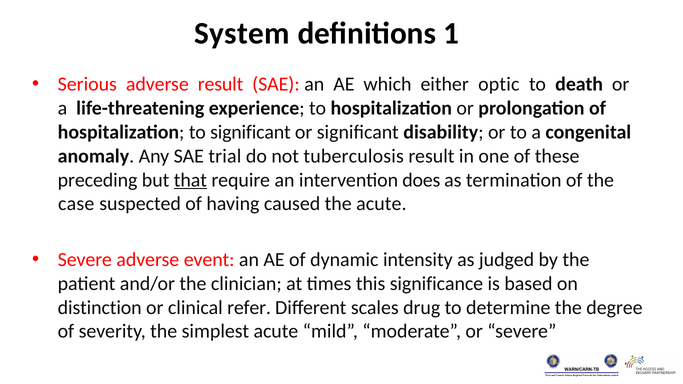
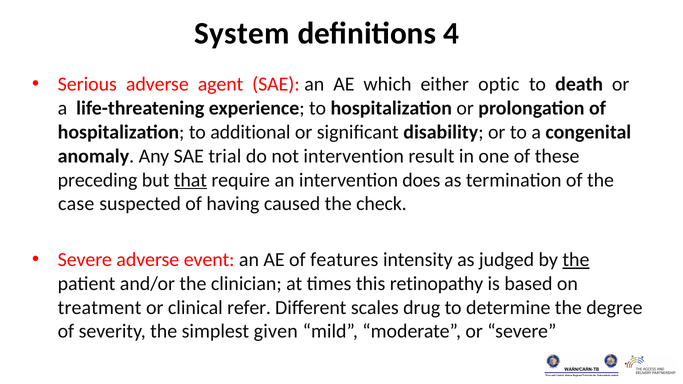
1: 1 -> 4
adverse result: result -> agent
to significant: significant -> additional
not tuberculosis: tuberculosis -> intervention
the acute: acute -> check
dynamic: dynamic -> features
the at (576, 260) underline: none -> present
significance: significance -> retinopathy
distinction: distinction -> treatment
simplest acute: acute -> given
